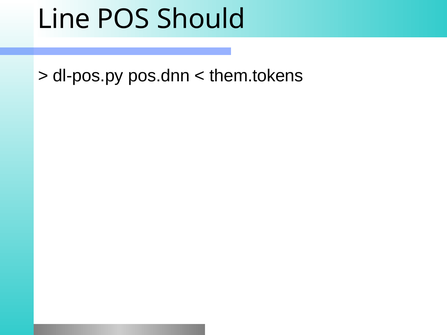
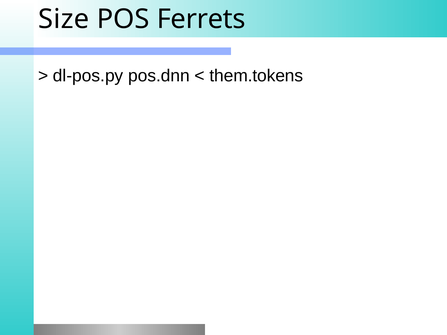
Line: Line -> Size
Should: Should -> Ferrets
